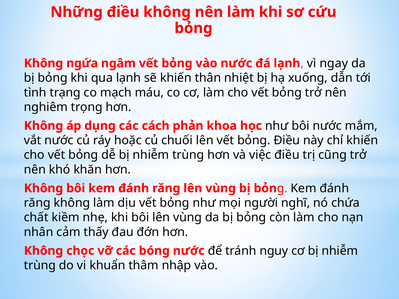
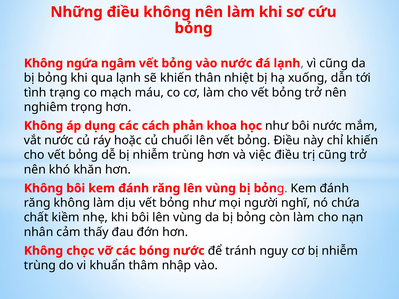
vì ngay: ngay -> cũng
